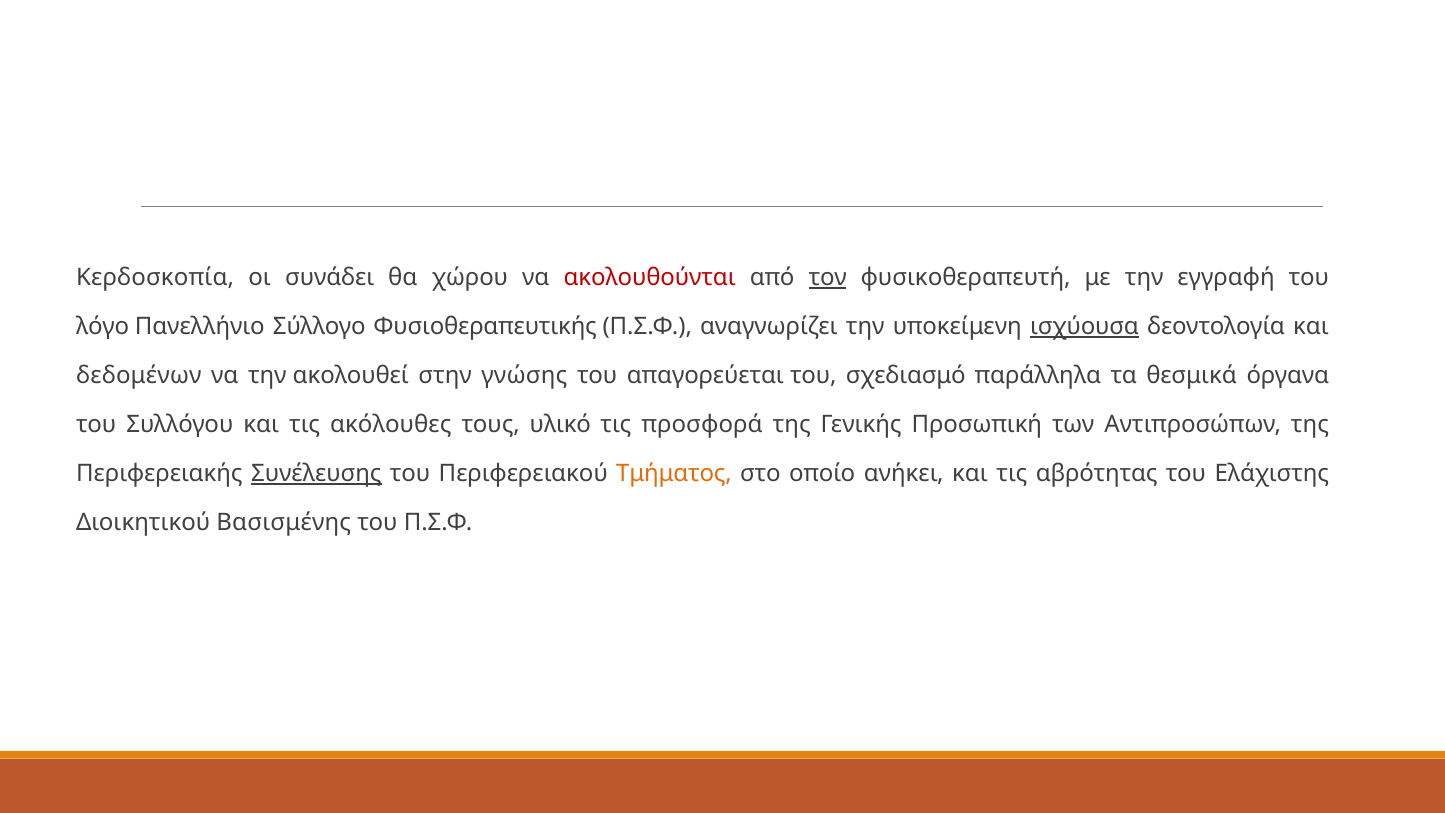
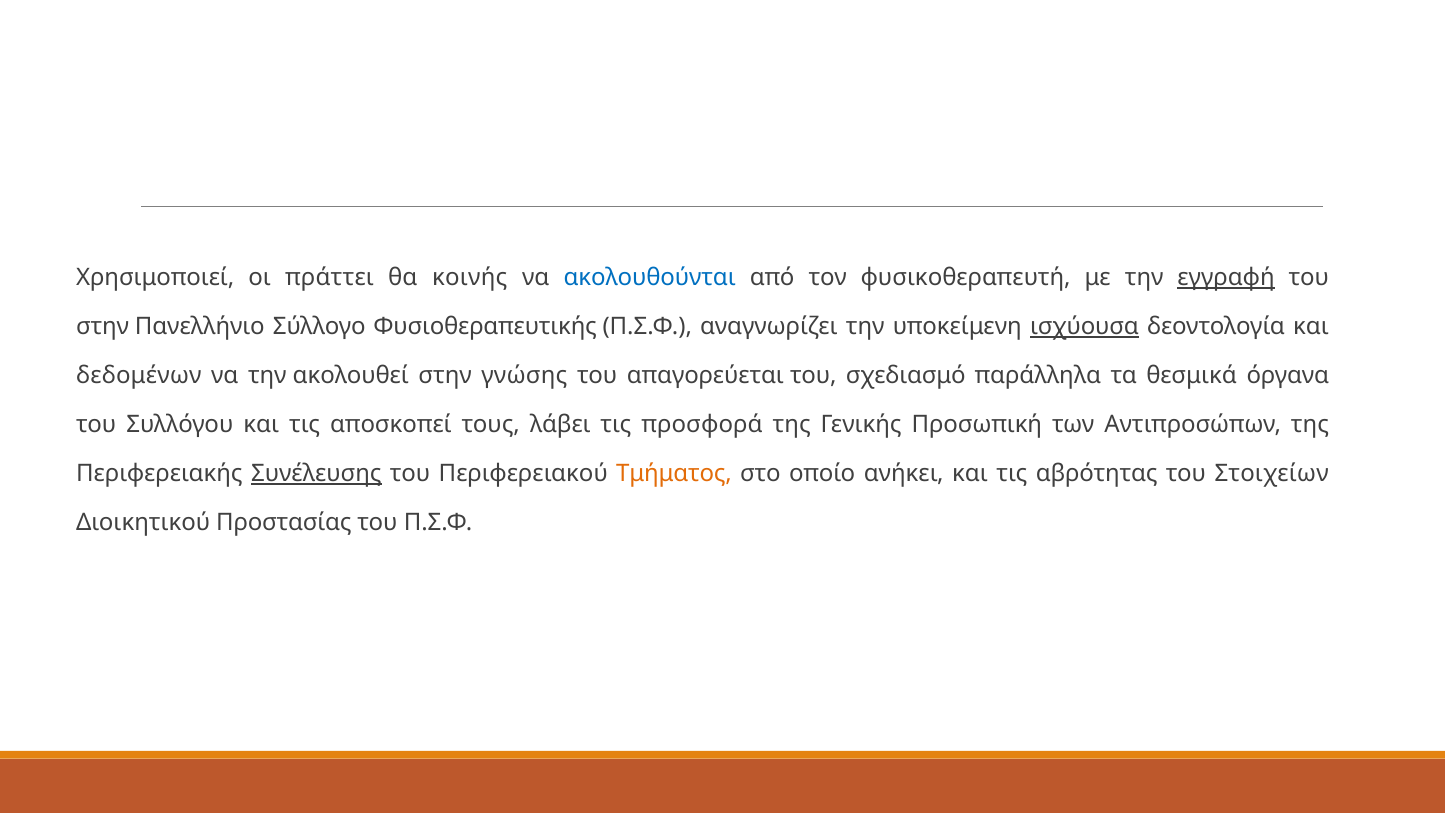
Κερδοσκοπία: Κερδοσκοπία -> Χρησιμοποιεί
συνάδει: συνάδει -> πράττει
χώρου: χώρου -> κοινής
ακολουθούνται colour: red -> blue
τον underline: present -> none
εγγραφή underline: none -> present
λόγο at (102, 326): λόγο -> στην
ακόλουθες: ακόλουθες -> αποσκοπεί
υλικό: υλικό -> λάβει
Ελάχιστης: Ελάχιστης -> Στοιχείων
Βασισμένης: Βασισμένης -> Προστασίας
